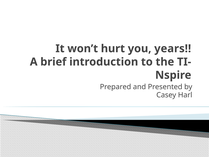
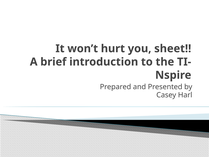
years: years -> sheet
